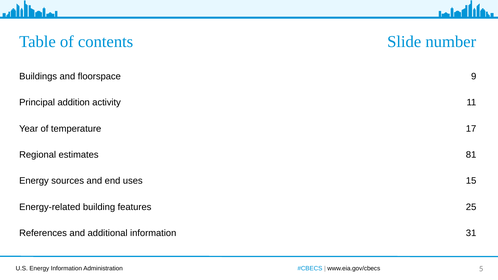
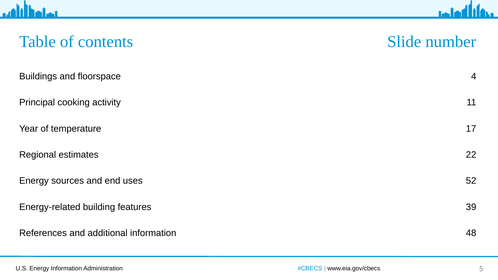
9: 9 -> 4
addition: addition -> cooking
81: 81 -> 22
15: 15 -> 52
25: 25 -> 39
31: 31 -> 48
